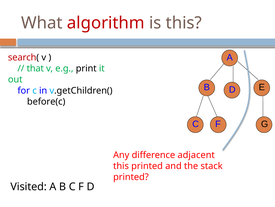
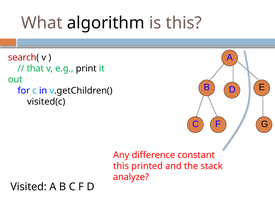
algorithm colour: red -> black
before(c: before(c -> visited(c
adjacent: adjacent -> constant
printed at (131, 177): printed -> analyze
